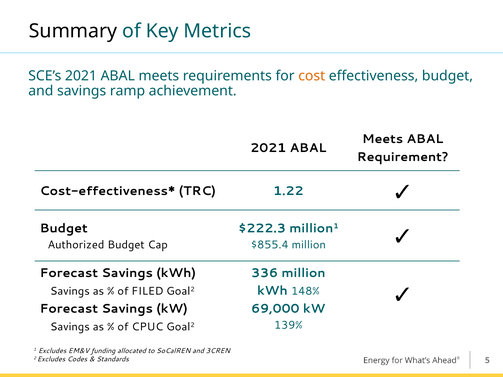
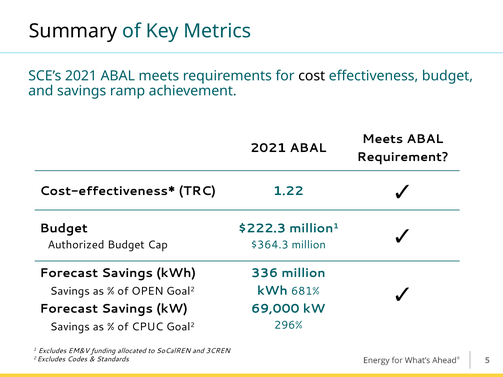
cost colour: orange -> black
$855.4: $855.4 -> $364.3
148%: 148% -> 681%
FILED: FILED -> OPEN
139%: 139% -> 296%
